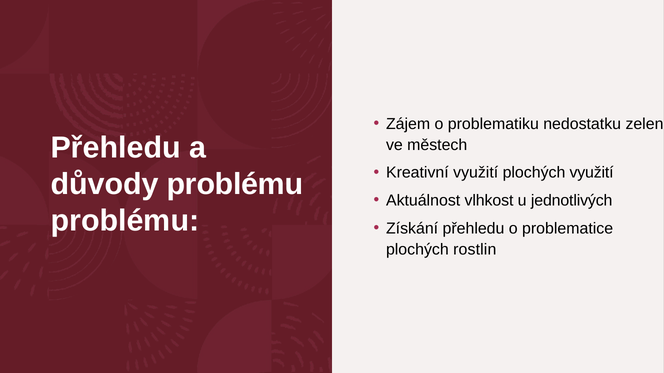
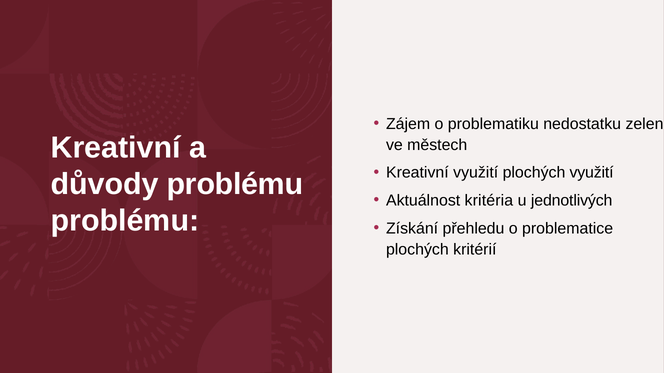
Přehledu at (116, 148): Přehledu -> Kreativní
vlhkost: vlhkost -> kritéria
rostlin: rostlin -> kritérií
